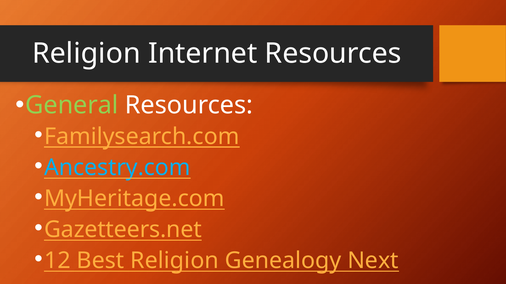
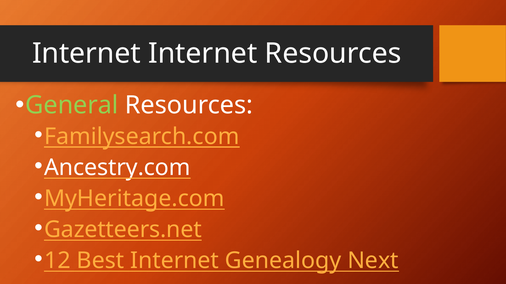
Religion at (86, 54): Religion -> Internet
Ancestry.com colour: light blue -> white
Best Religion: Religion -> Internet
